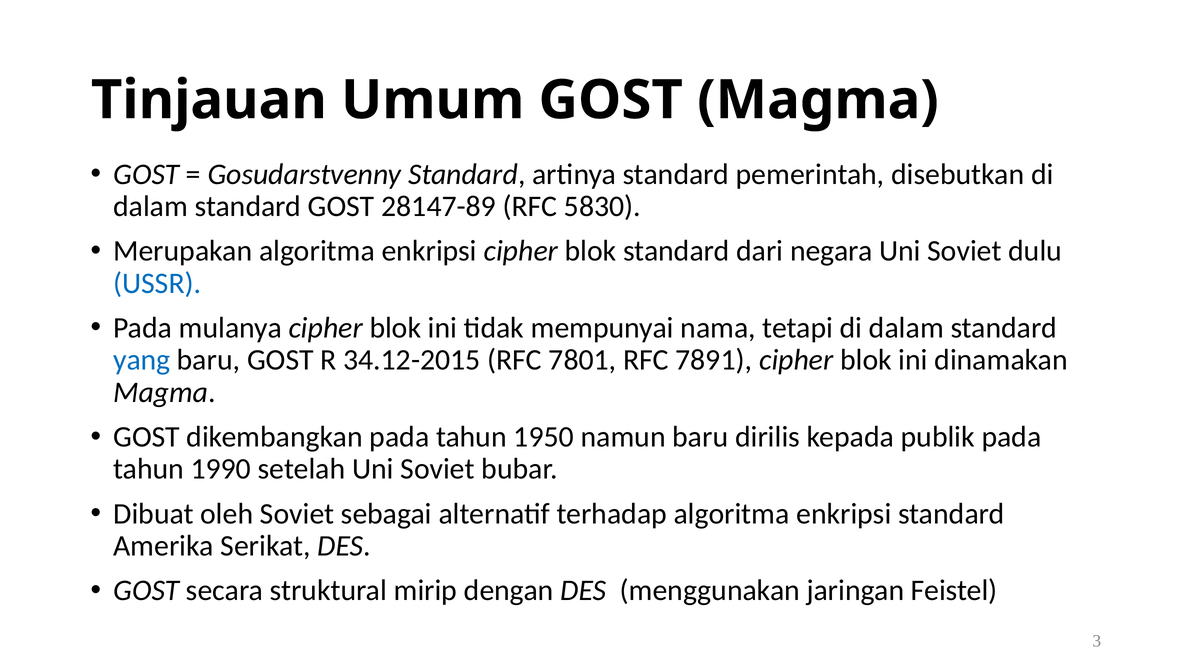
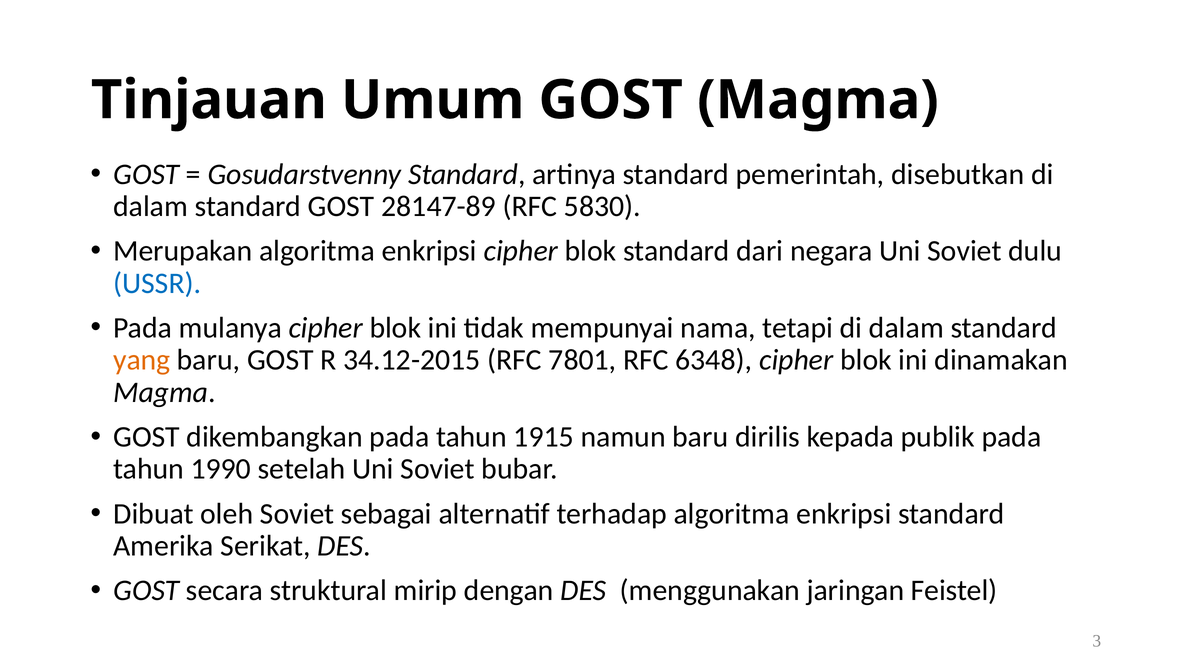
yang colour: blue -> orange
7891: 7891 -> 6348
1950: 1950 -> 1915
